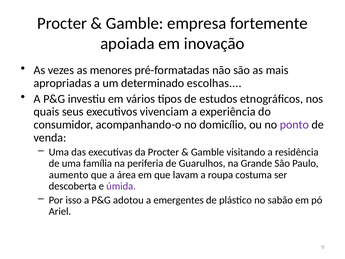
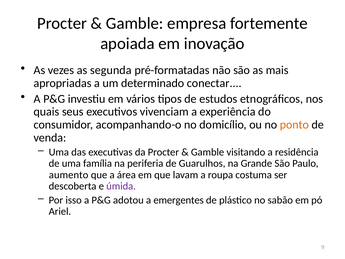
menores: menores -> segunda
escolhas: escolhas -> conectar
ponto colour: purple -> orange
